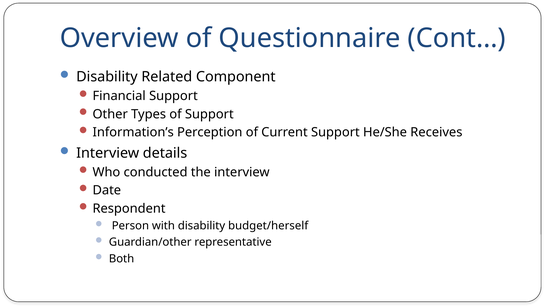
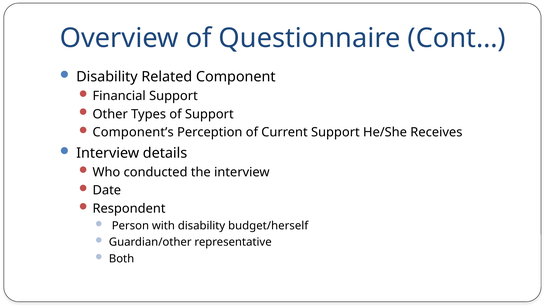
Information’s: Information’s -> Component’s
